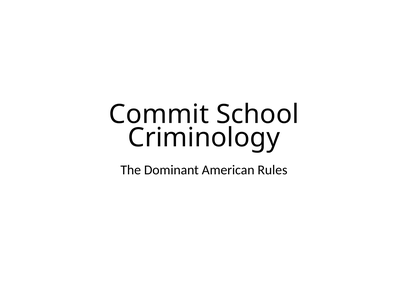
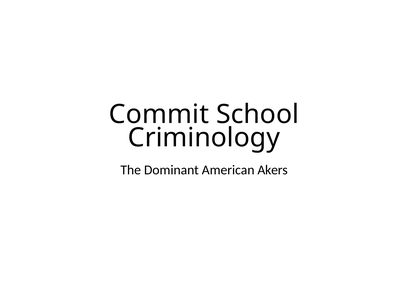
Rules: Rules -> Akers
